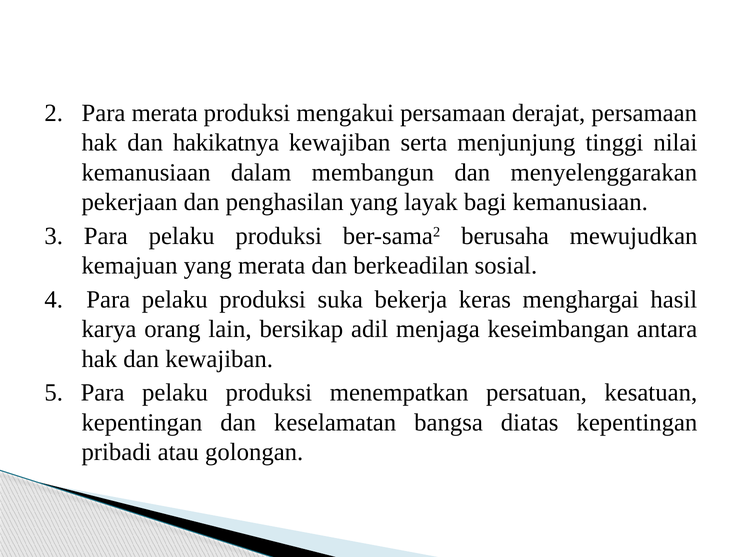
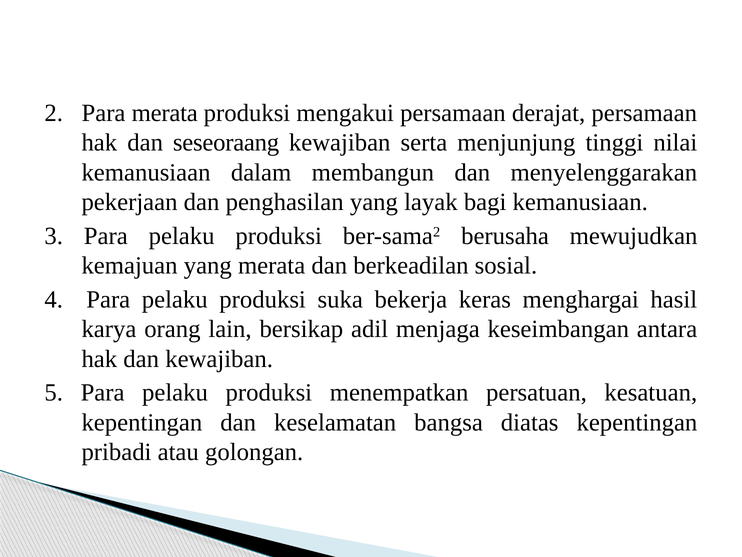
hakikatnya: hakikatnya -> seseoraang
